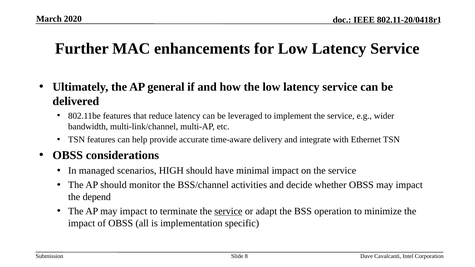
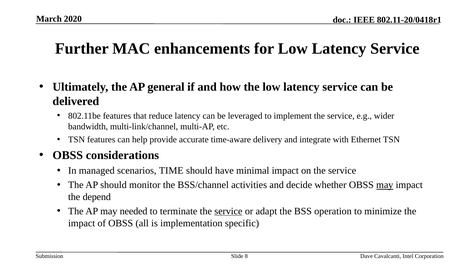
HIGH: HIGH -> TIME
may at (385, 185) underline: none -> present
AP may impact: impact -> needed
